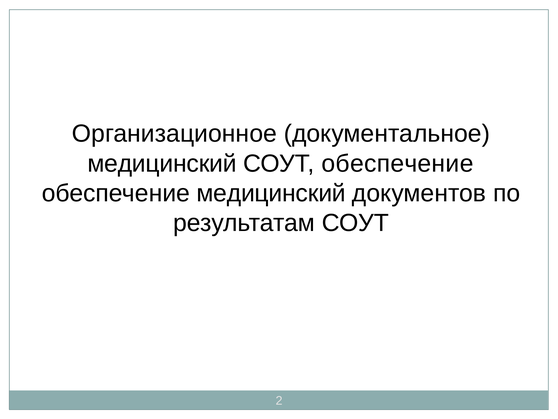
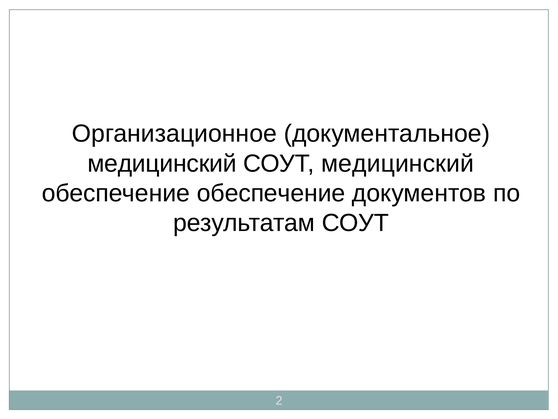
СОУТ обеспечение: обеспечение -> медицинский
обеспечение медицинский: медицинский -> обеспечение
